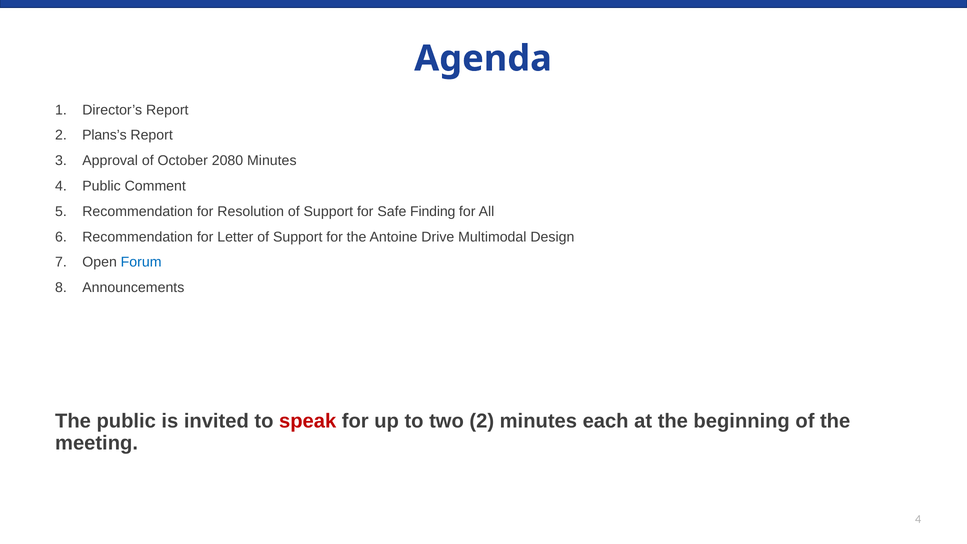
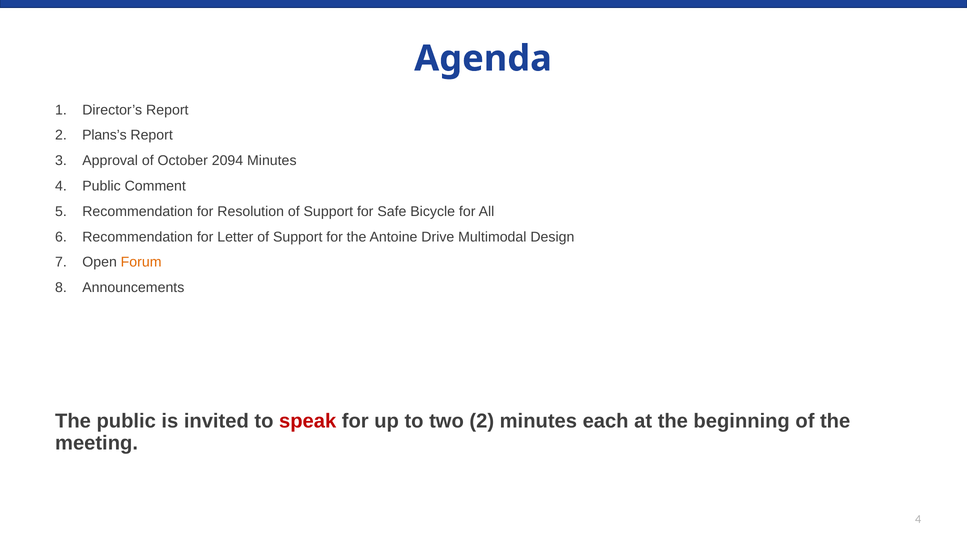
2080: 2080 -> 2094
Finding: Finding -> Bicycle
Forum colour: blue -> orange
